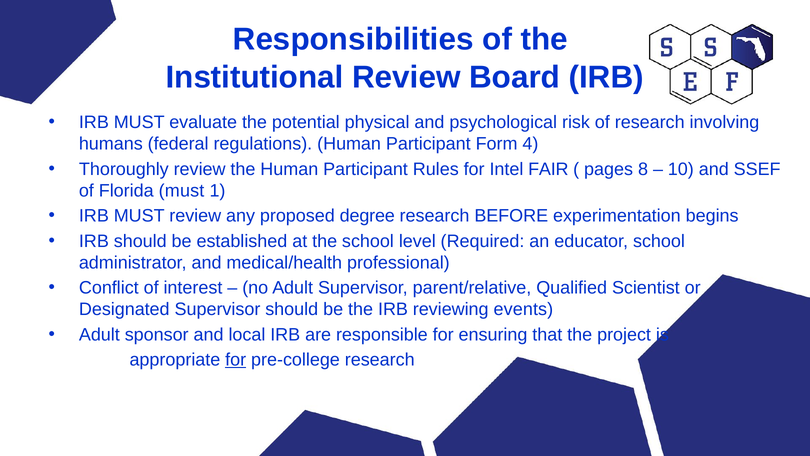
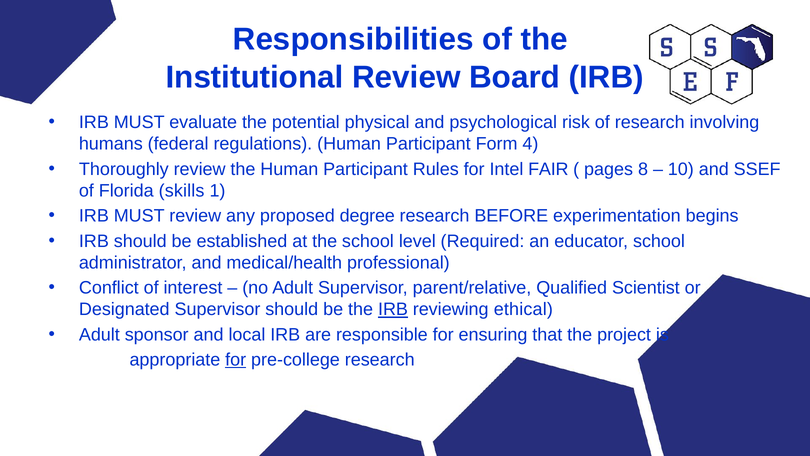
Florida must: must -> skills
IRB at (393, 309) underline: none -> present
events: events -> ethical
